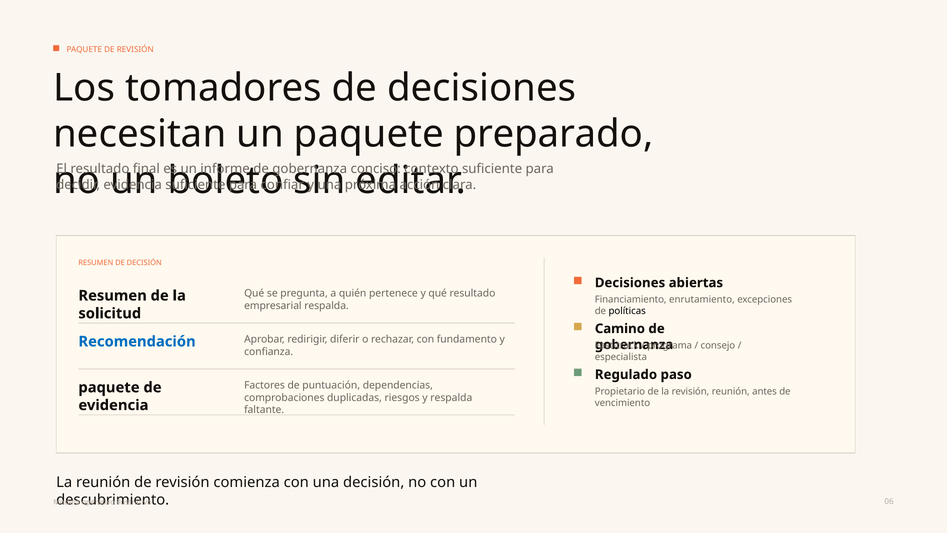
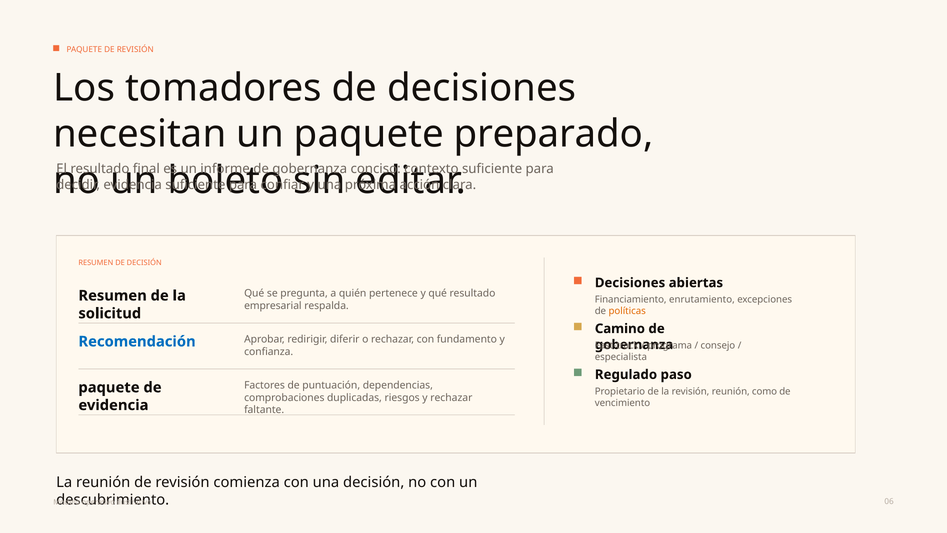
políticas colour: black -> orange
antes: antes -> como
y respalda: respalda -> rechazar
